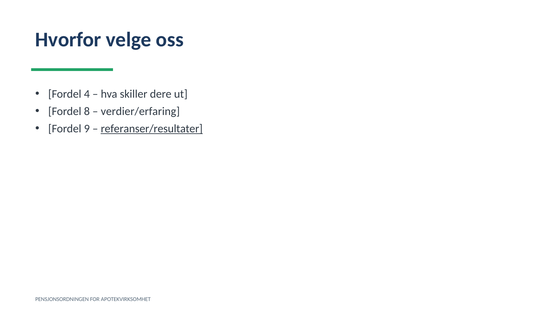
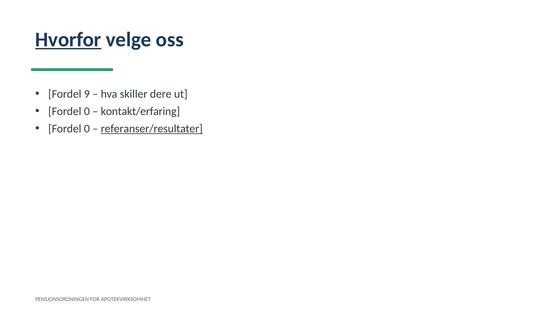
Hvorfor underline: none -> present
4: 4 -> 9
8 at (87, 111): 8 -> 0
verdier/erfaring: verdier/erfaring -> kontakt/erfaring
9 at (87, 128): 9 -> 0
